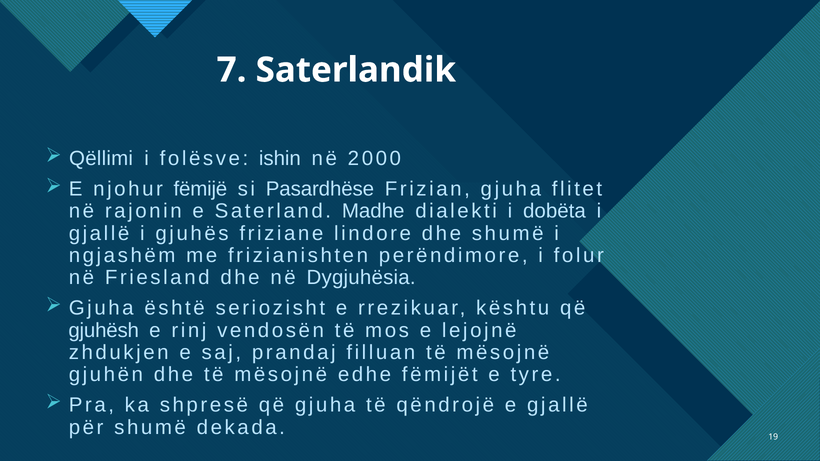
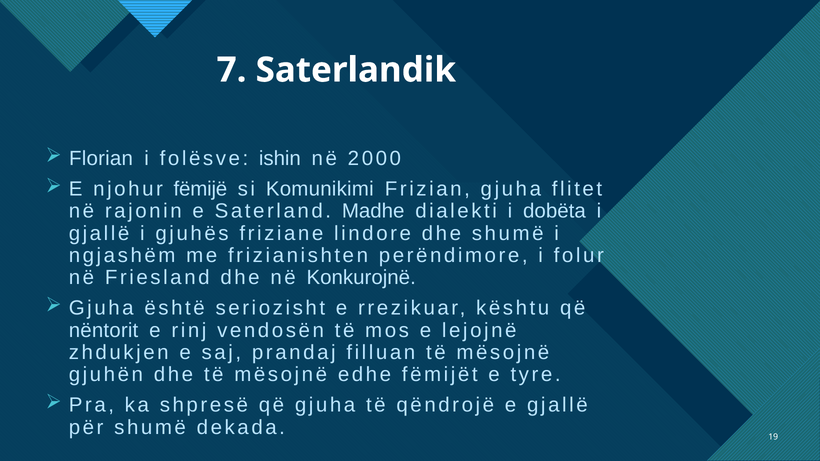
Qëllimi: Qëllimi -> Florian
Pasardhëse: Pasardhëse -> Komunikimi
Dygjuhësia: Dygjuhësia -> Konkurojnë
gjuhësh: gjuhësh -> nëntorit
